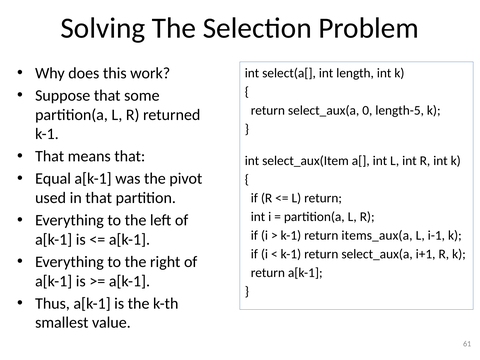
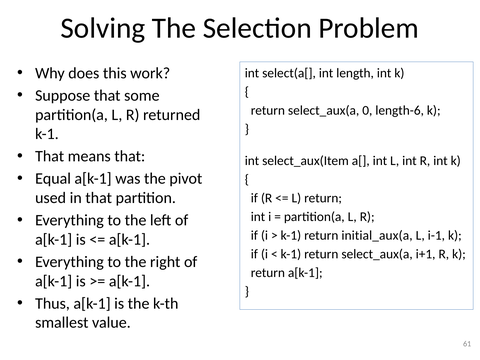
length-5: length-5 -> length-6
items_aux(a: items_aux(a -> initial_aux(a
